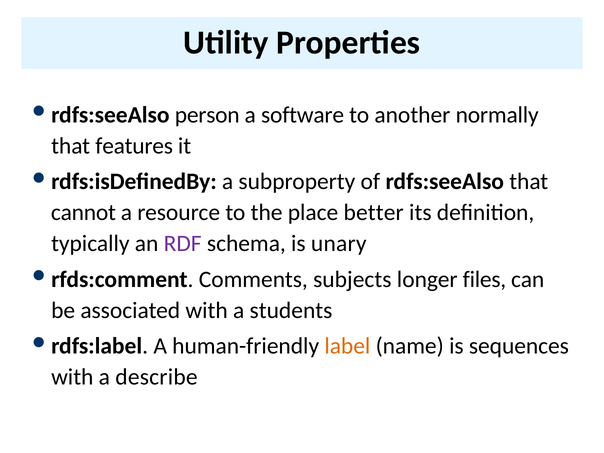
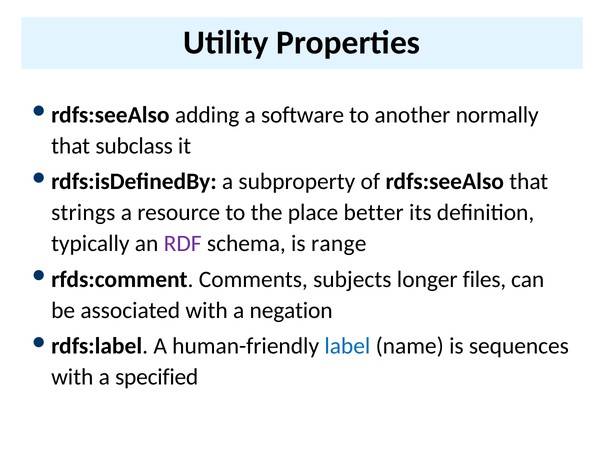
person: person -> adding
features: features -> subclass
cannot: cannot -> strings
unary: unary -> range
students: students -> negation
label colour: orange -> blue
describe: describe -> specified
